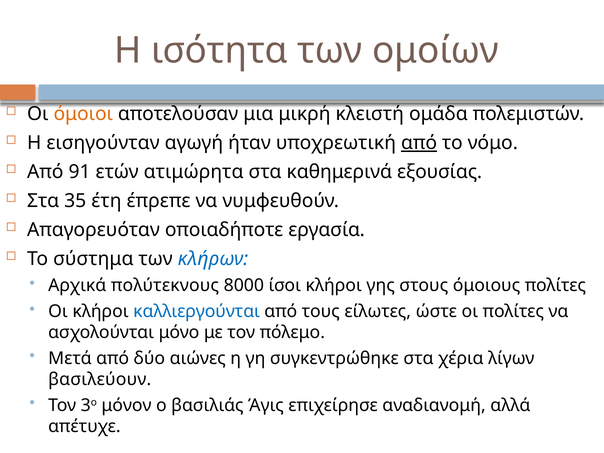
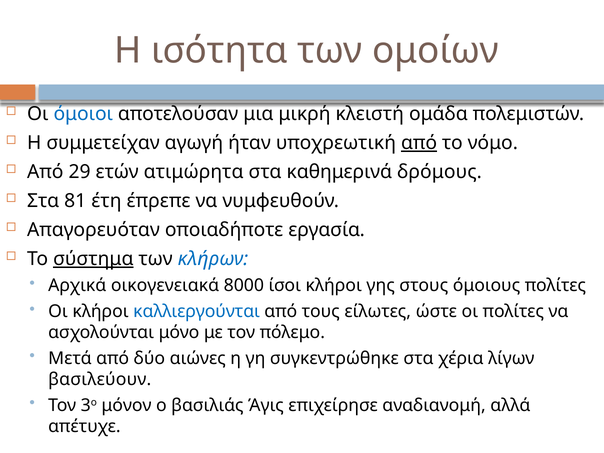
όμοιοι colour: orange -> blue
εισηγούνταν: εισηγούνταν -> συμμετείχαν
91: 91 -> 29
εξουσίας: εξουσίας -> δρόμους
35: 35 -> 81
σύστημα underline: none -> present
πολύτεκνους: πολύτεκνους -> οικογενειακά
